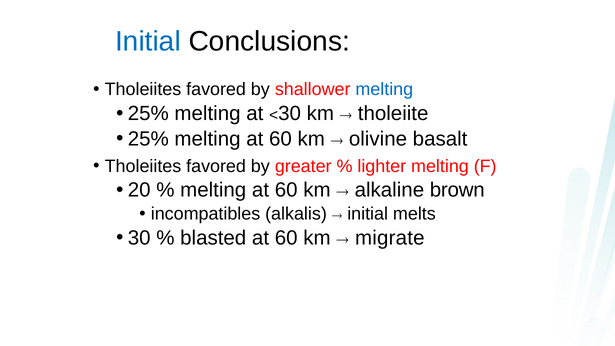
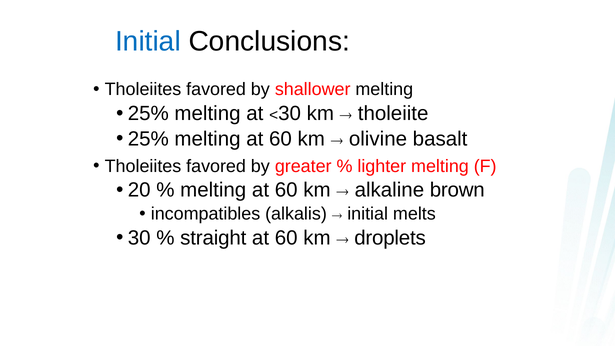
melting at (384, 90) colour: blue -> black
blasted: blasted -> straight
migrate: migrate -> droplets
